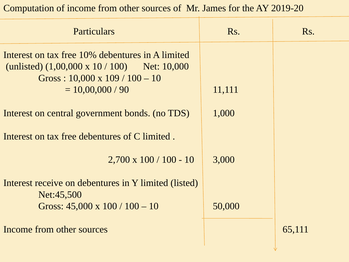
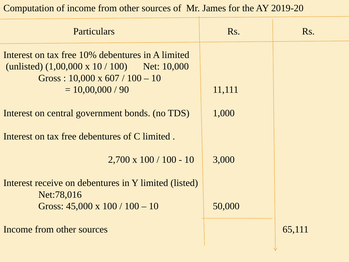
109: 109 -> 607
Net:45,500: Net:45,500 -> Net:78,016
